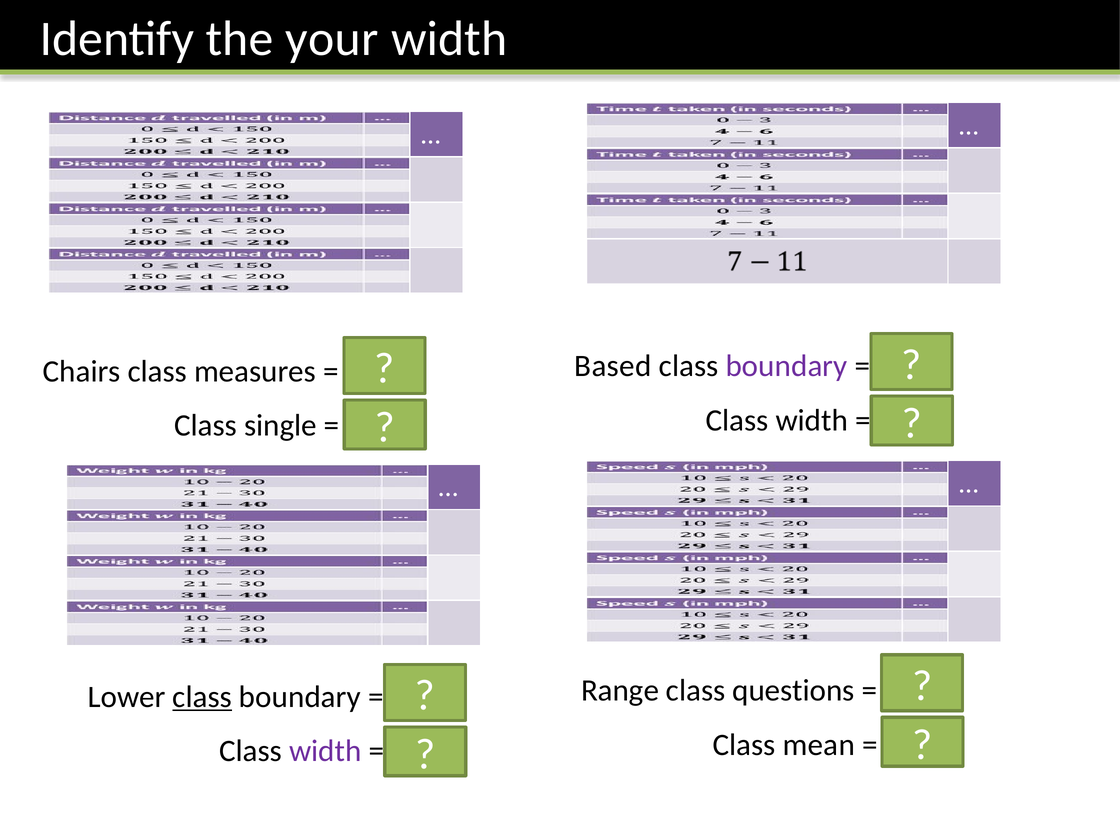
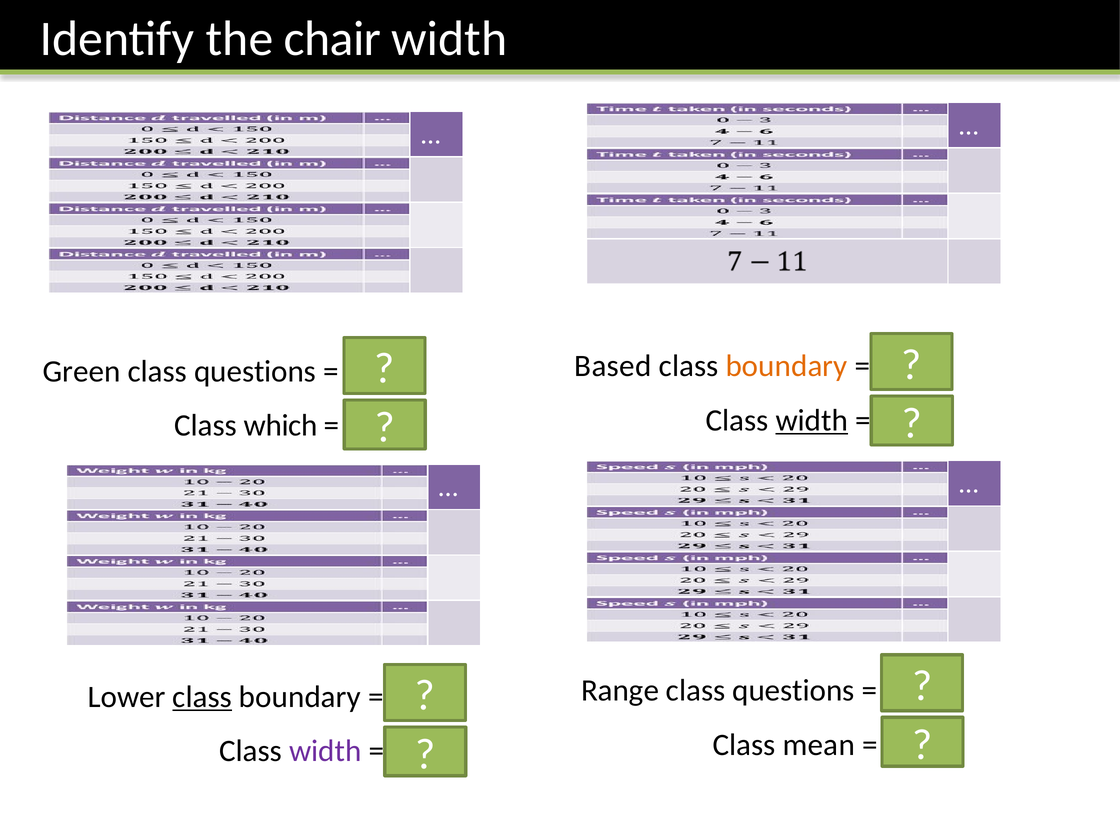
your: your -> chair
boundary at (787, 366) colour: purple -> orange
Chairs: Chairs -> Green
measures at (255, 371): measures -> questions
width at (812, 420) underline: none -> present
single: single -> which
